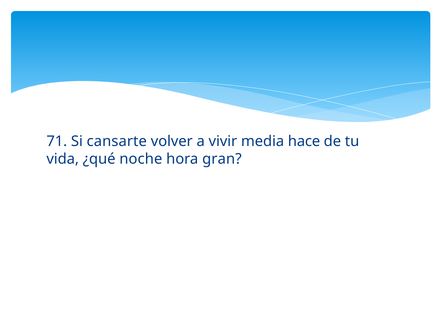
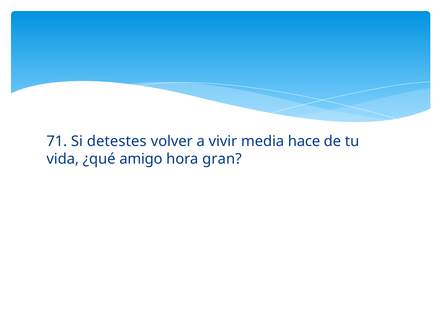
cansarte: cansarte -> detestes
noche: noche -> amigo
